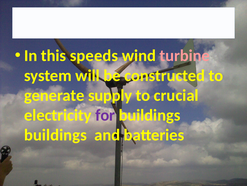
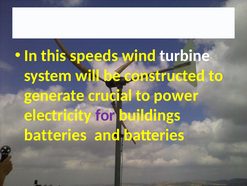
turbine colour: pink -> white
supply: supply -> crucial
crucial: crucial -> power
buildings at (55, 135): buildings -> batteries
